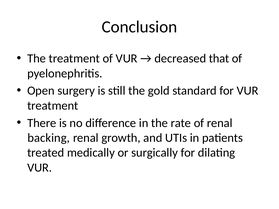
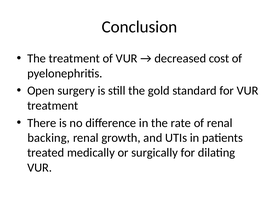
that: that -> cost
